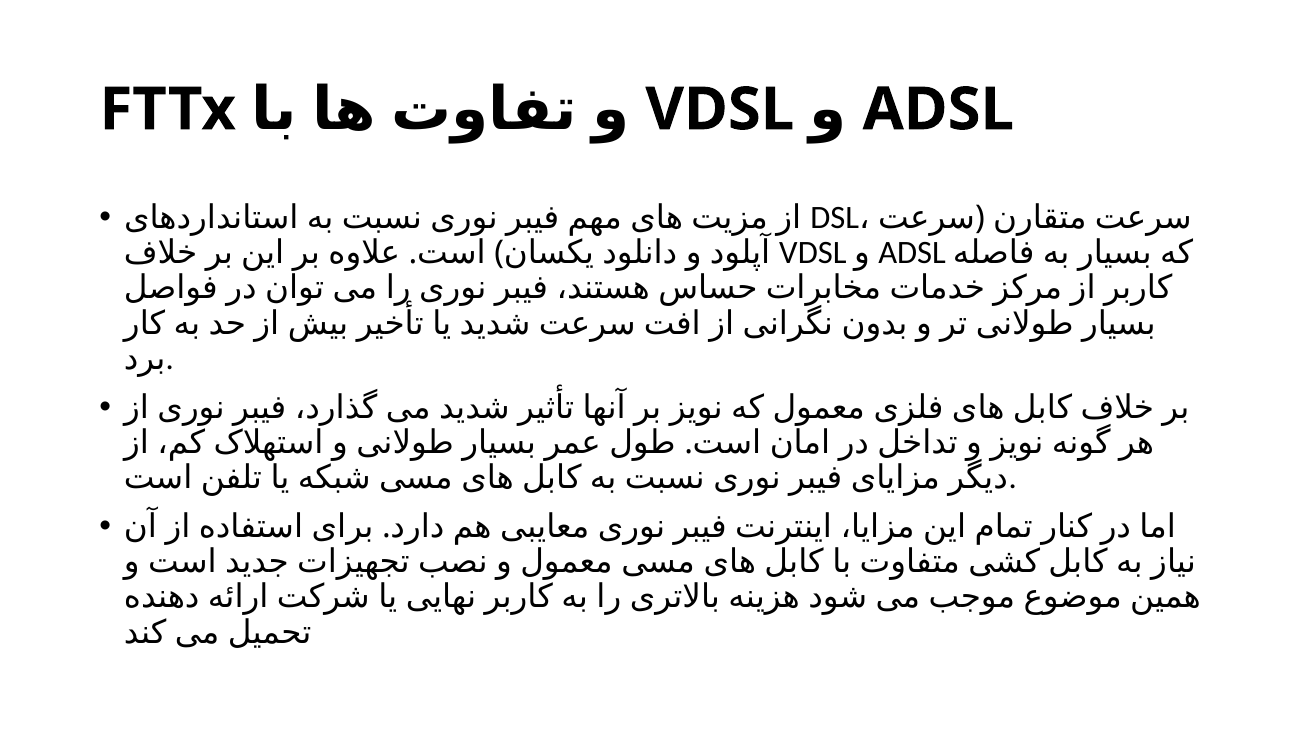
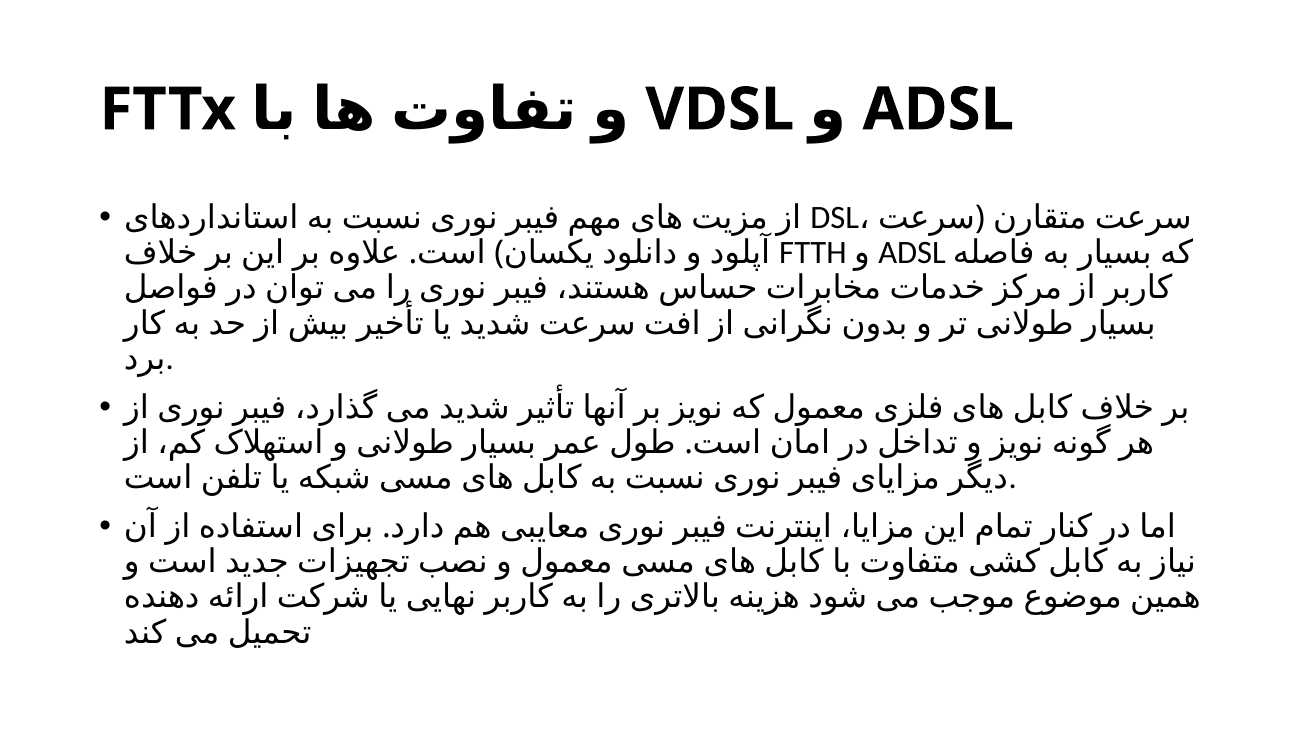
VDSL at (813, 253): VDSL -> FTTH
